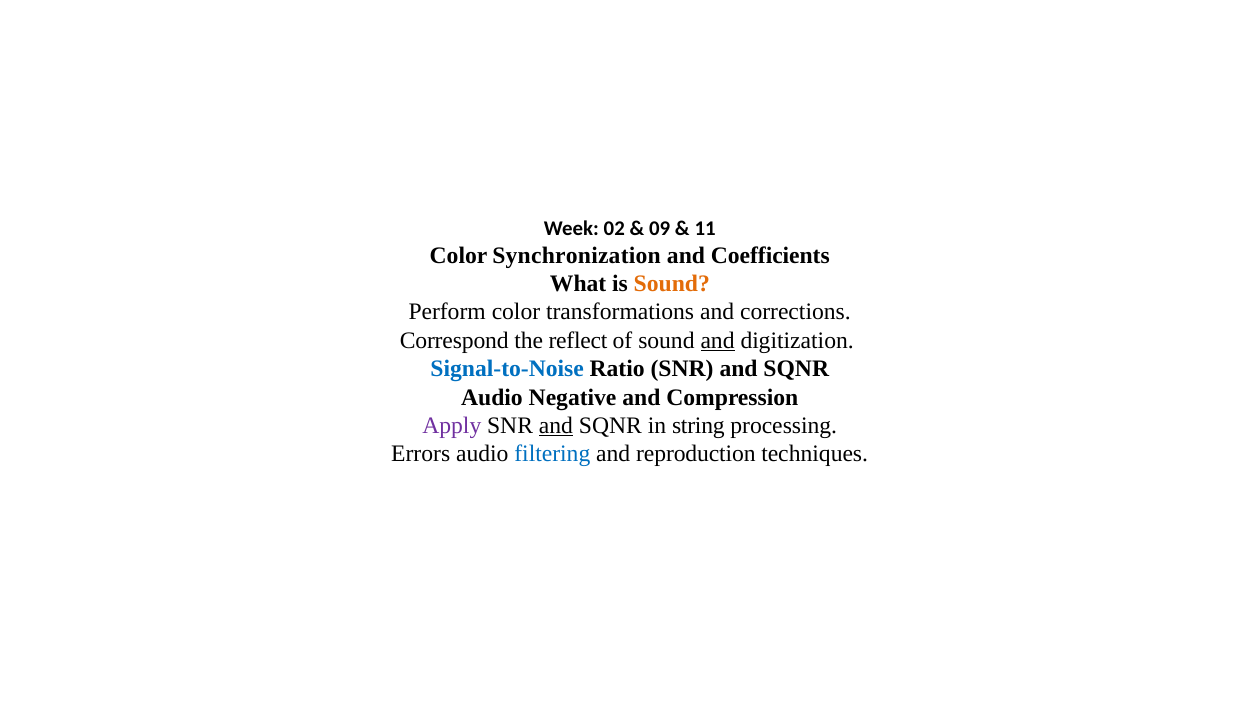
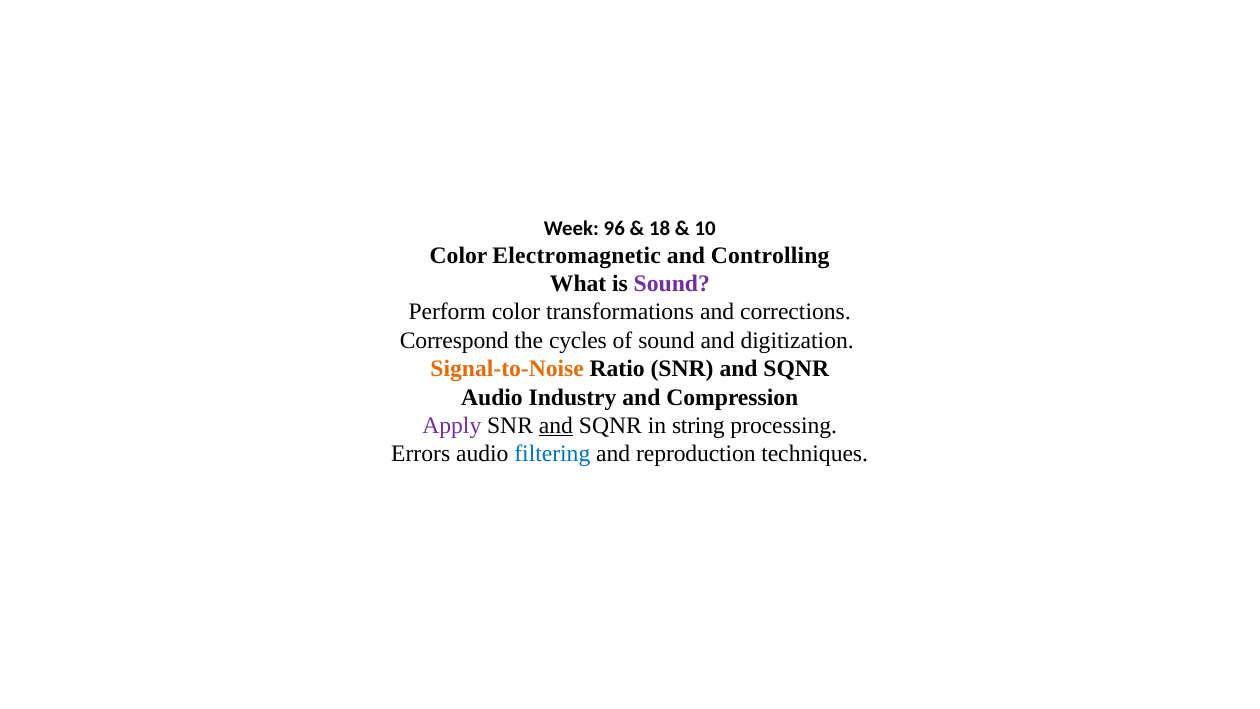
02: 02 -> 96
09: 09 -> 18
11: 11 -> 10
Synchronization: Synchronization -> Electromagnetic
Coefficients: Coefficients -> Controlling
Sound at (672, 284) colour: orange -> purple
reflect: reflect -> cycles
and at (718, 340) underline: present -> none
Signal-to-Noise colour: blue -> orange
Negative: Negative -> Industry
